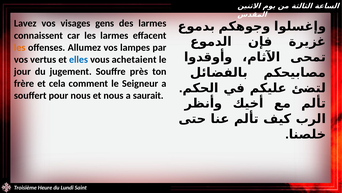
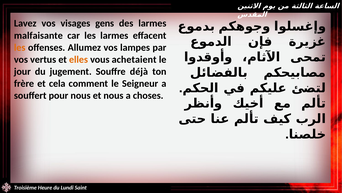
connaissent: connaissent -> malfaisante
elles colour: blue -> orange
près: près -> déjà
saurait: saurait -> choses
